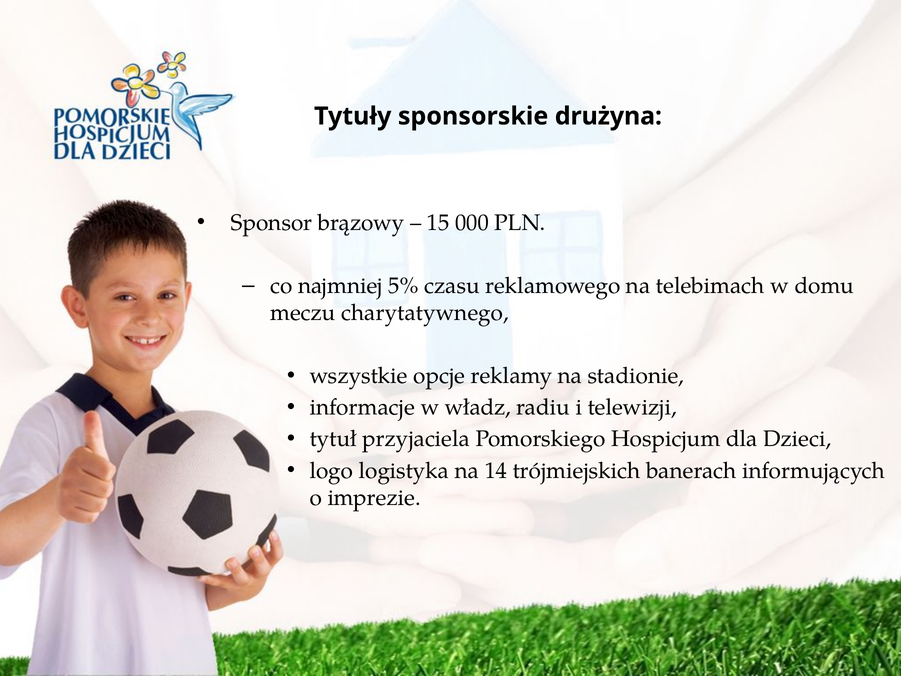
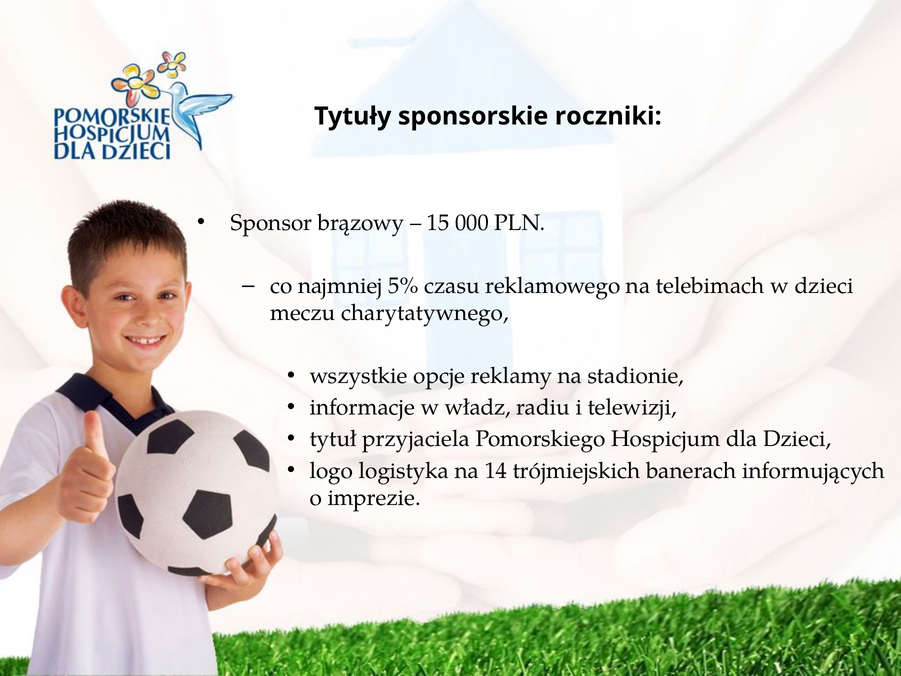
drużyna: drużyna -> roczniki
w domu: domu -> dzieci
